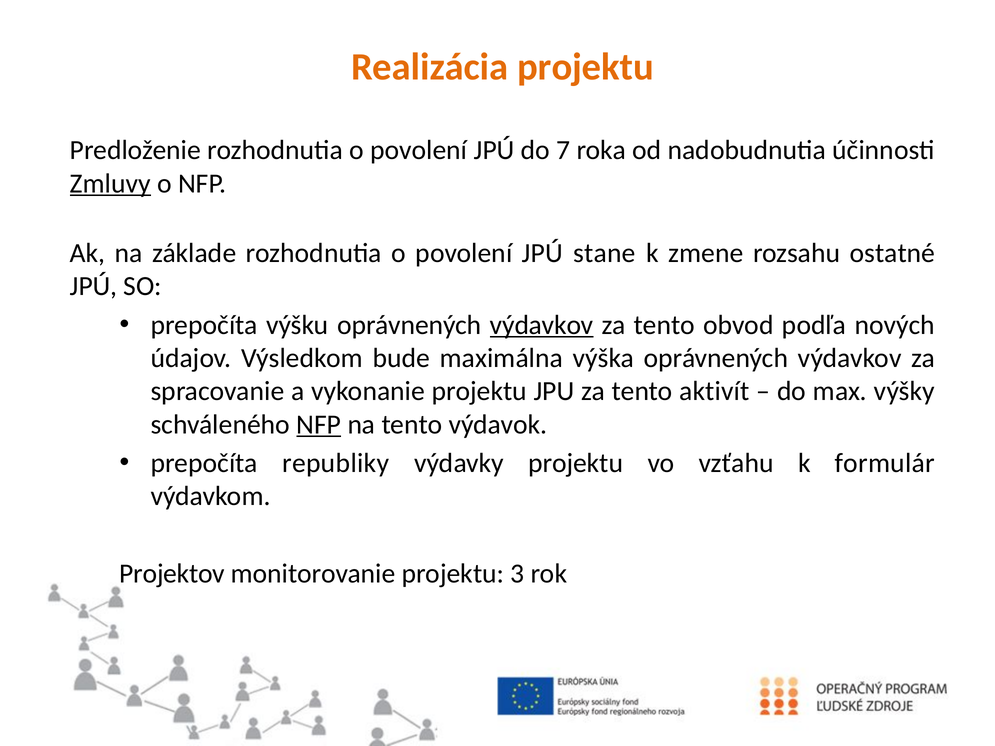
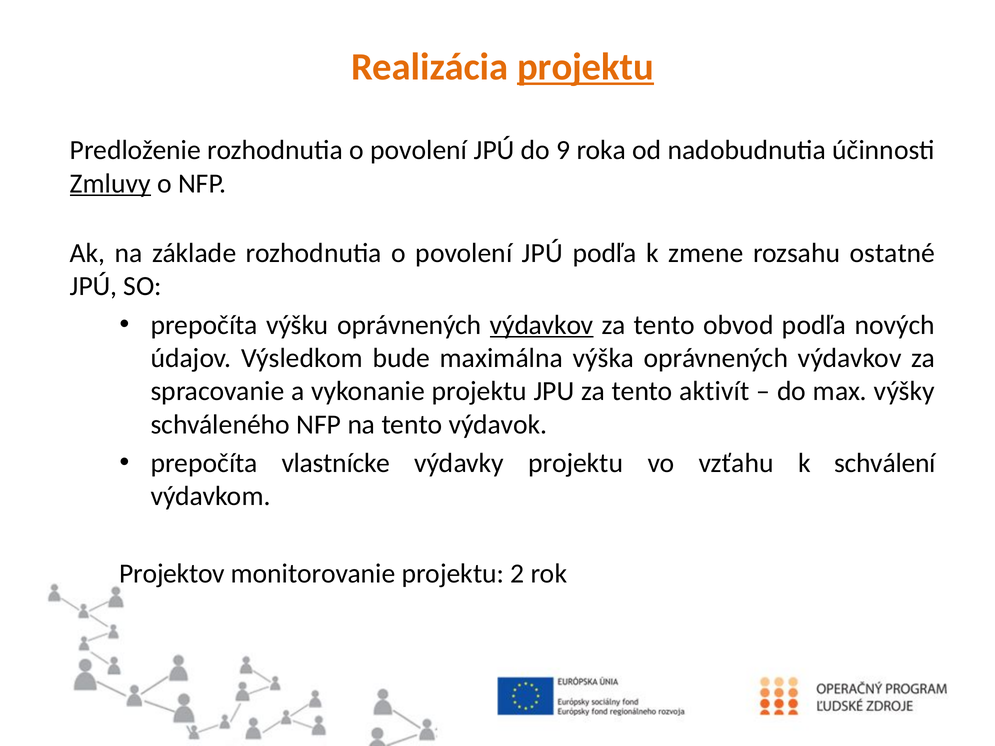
projektu at (586, 67) underline: none -> present
7: 7 -> 9
JPÚ stane: stane -> podľa
NFP at (319, 425) underline: present -> none
republiky: republiky -> vlastnícke
formulár: formulár -> schválení
3: 3 -> 2
